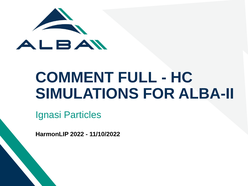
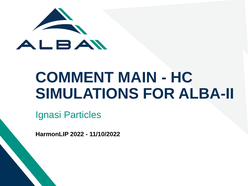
FULL: FULL -> MAIN
